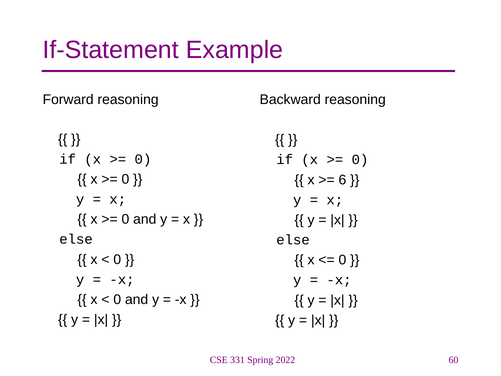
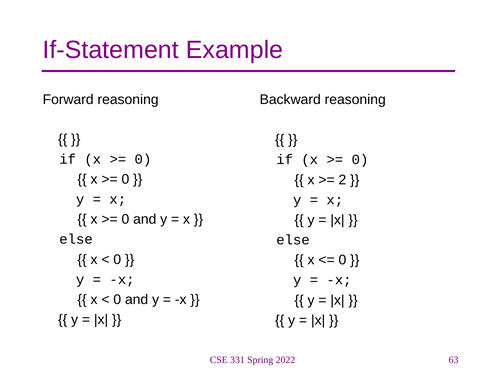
6: 6 -> 2
60: 60 -> 63
